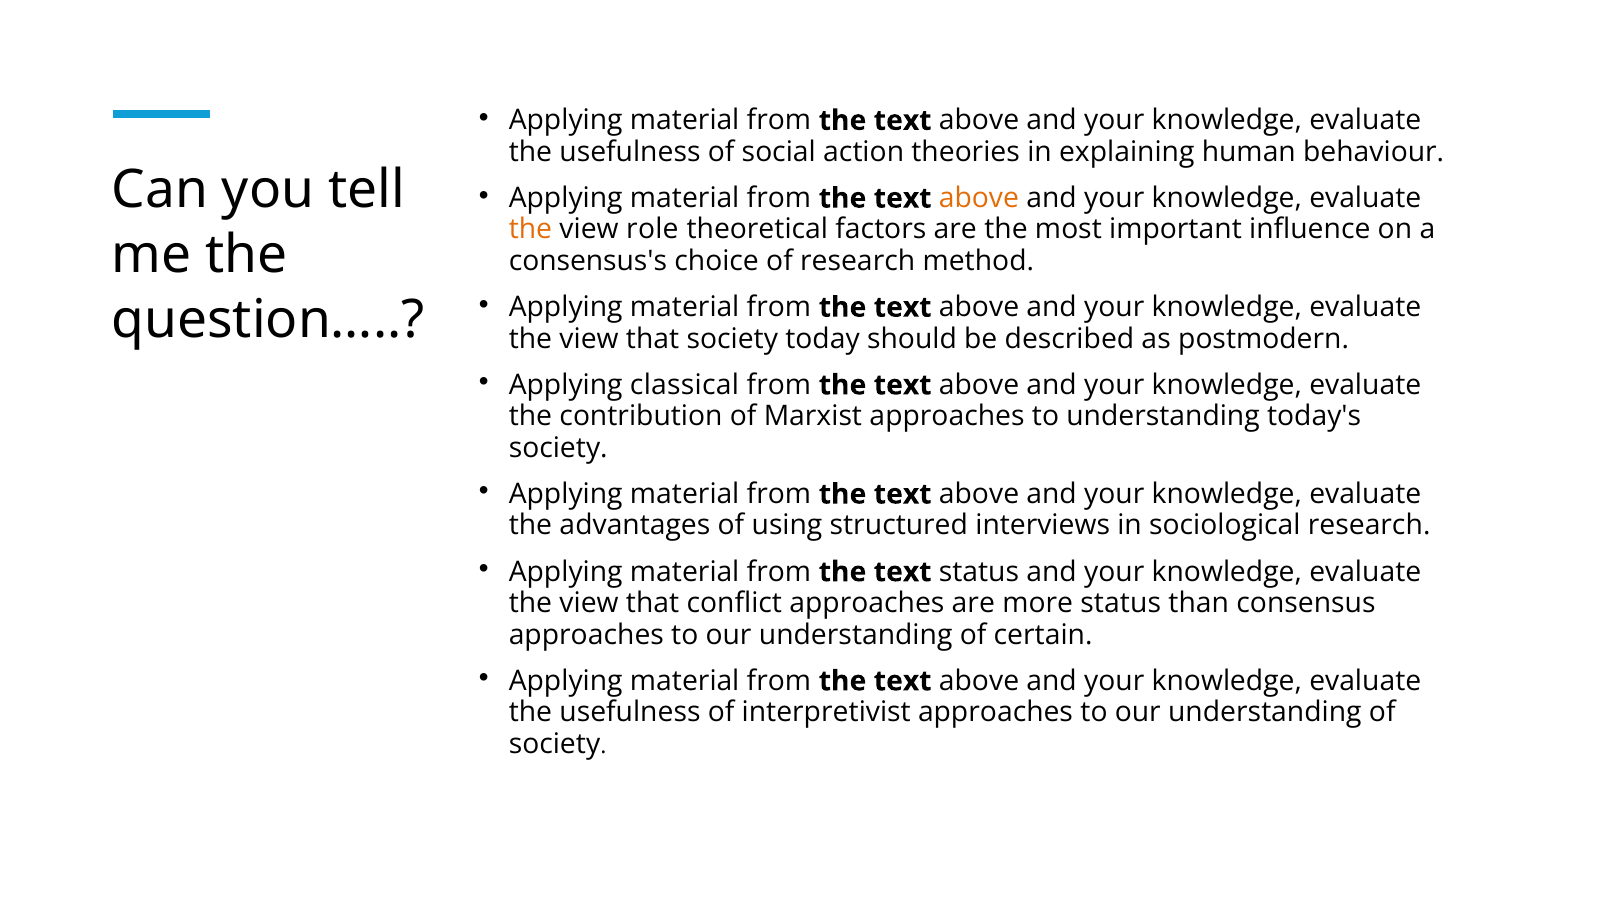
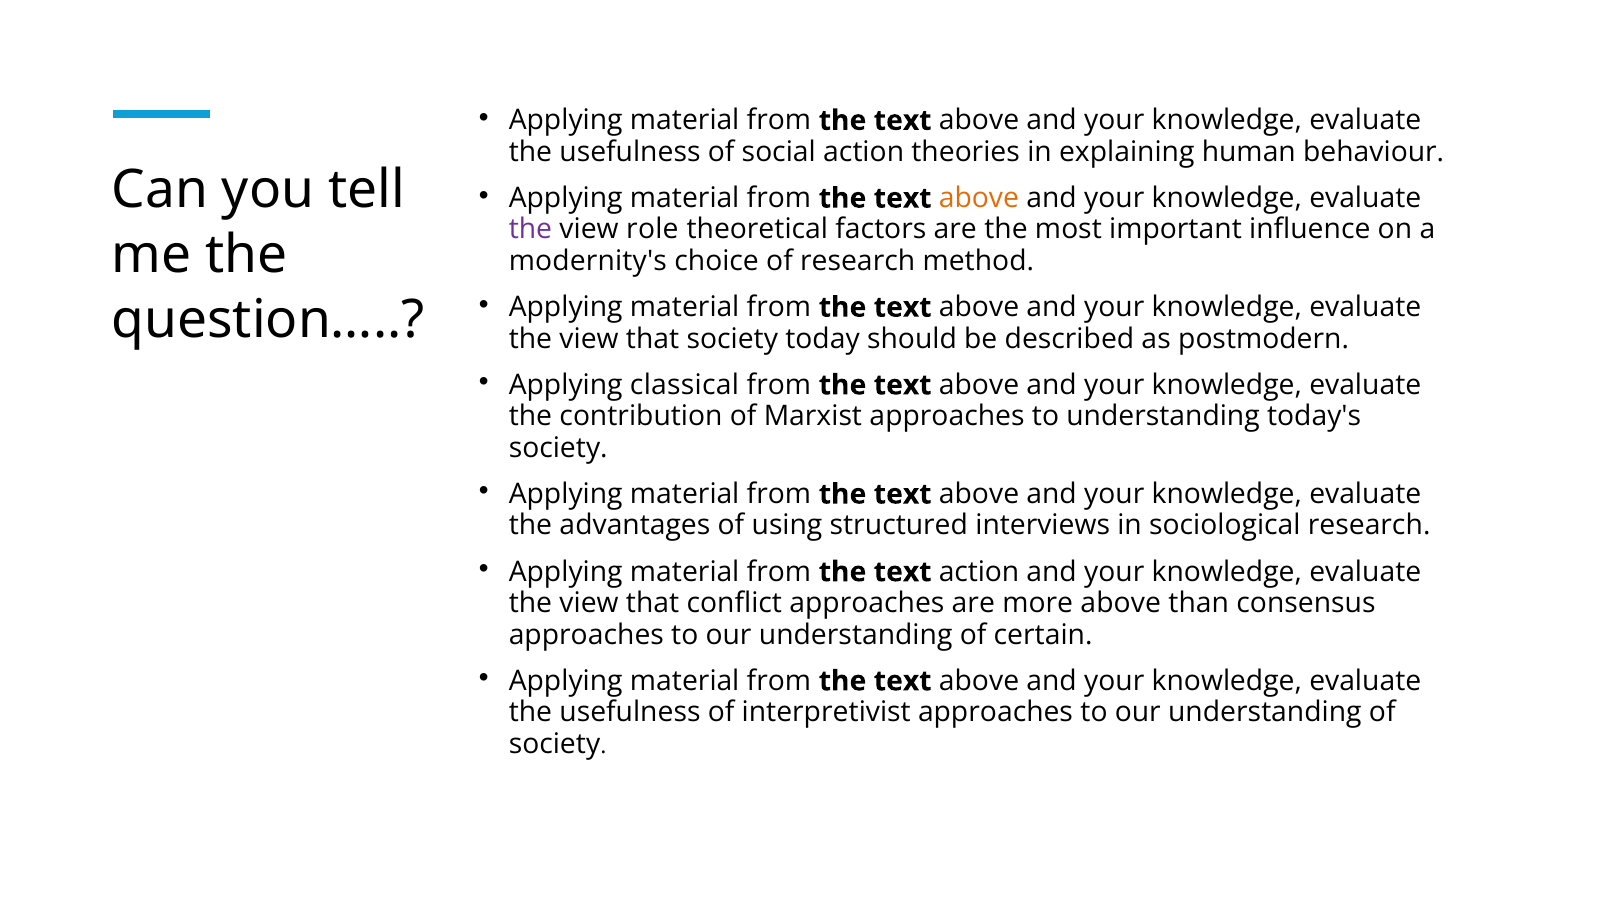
the at (530, 229) colour: orange -> purple
consensus's: consensus's -> modernity's
text status: status -> action
more status: status -> above
